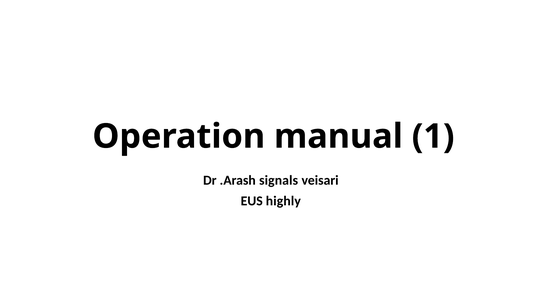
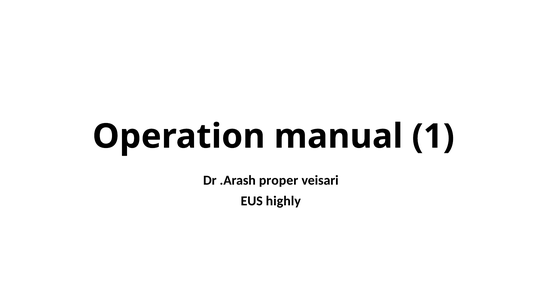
signals: signals -> proper
